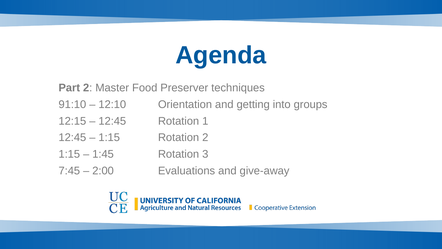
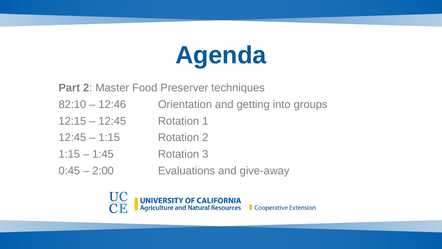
91:10: 91:10 -> 82:10
12:10: 12:10 -> 12:46
7:45: 7:45 -> 0:45
